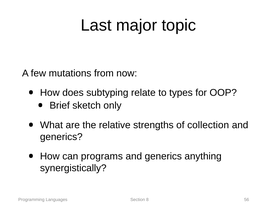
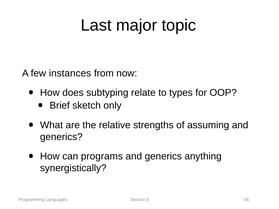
mutations: mutations -> instances
collection: collection -> assuming
